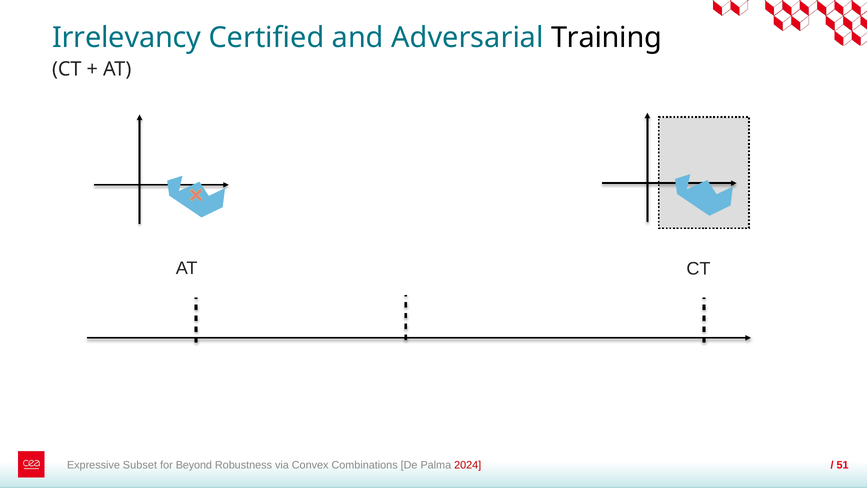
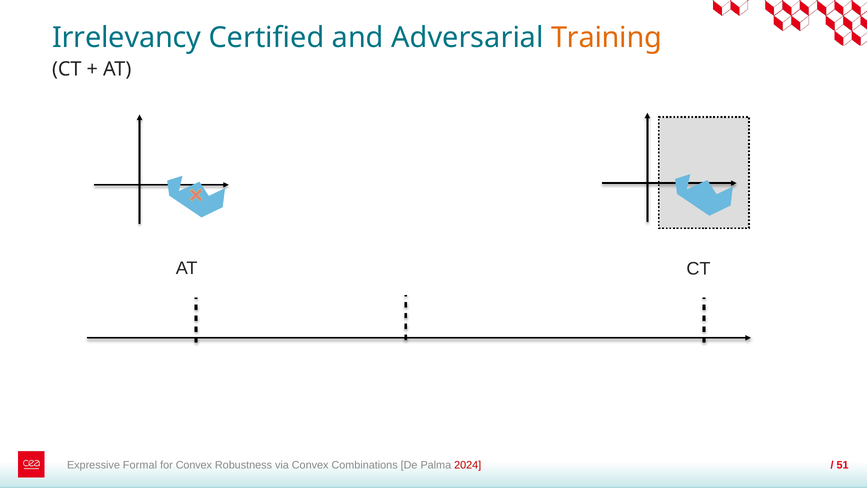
Training colour: black -> orange
Subset: Subset -> Formal
for Beyond: Beyond -> Convex
